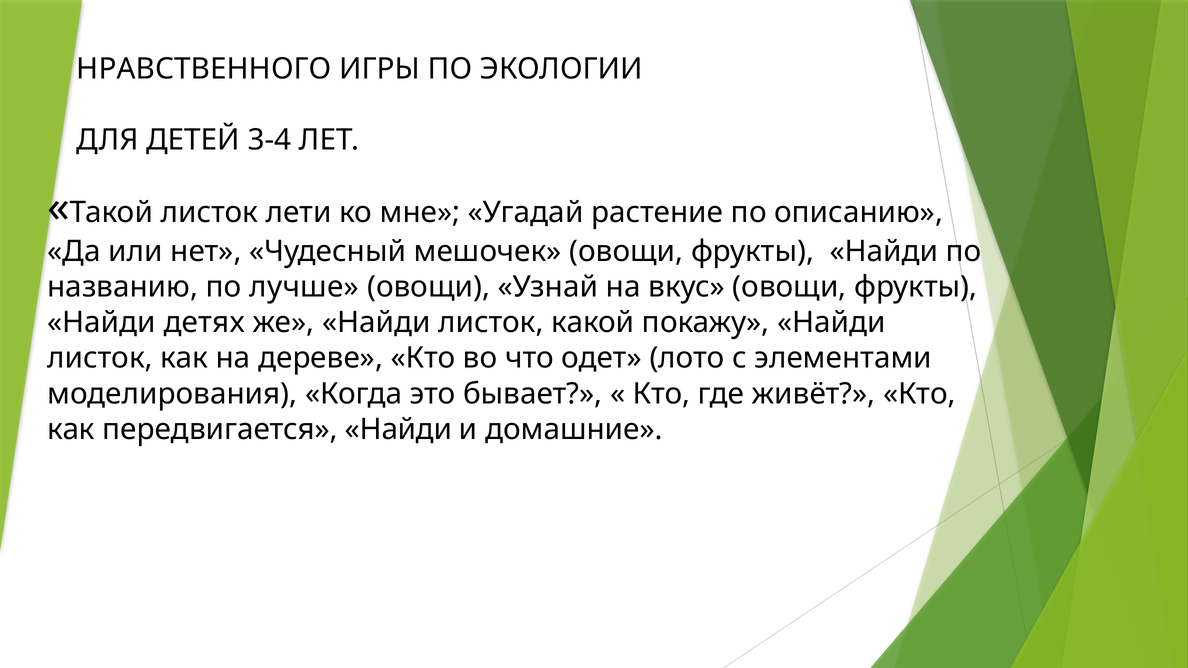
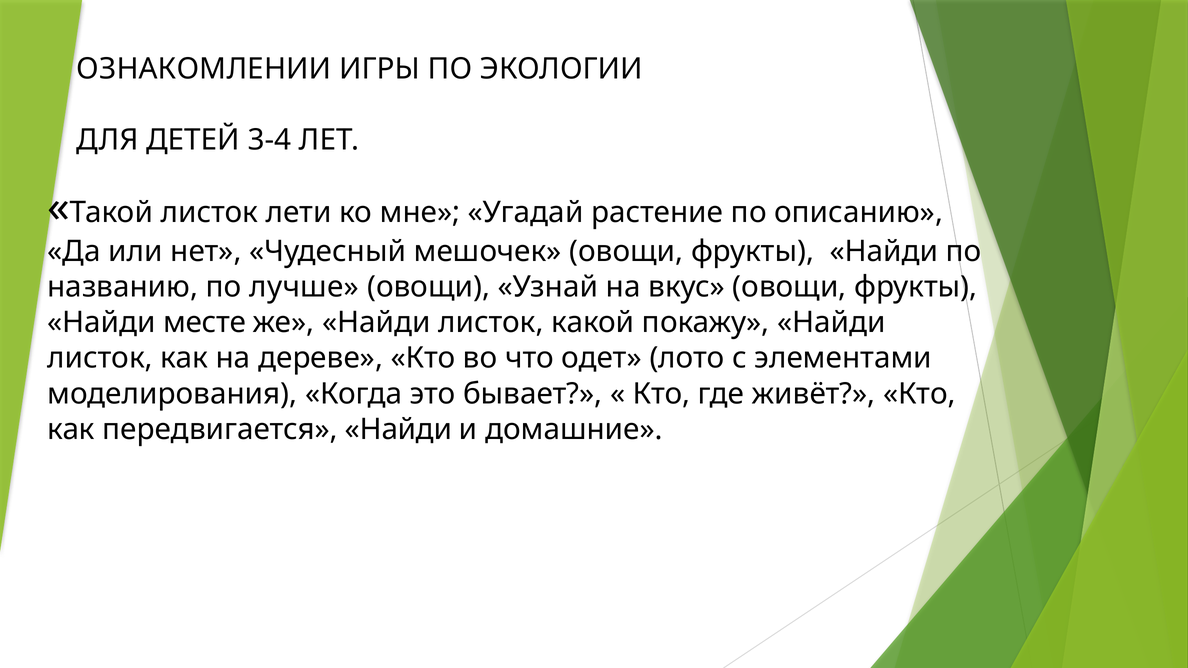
НРАВСТВЕННОГО: НРАВСТВЕННОГО -> ОЗНАКОМЛЕНИИ
детях: детях -> месте
